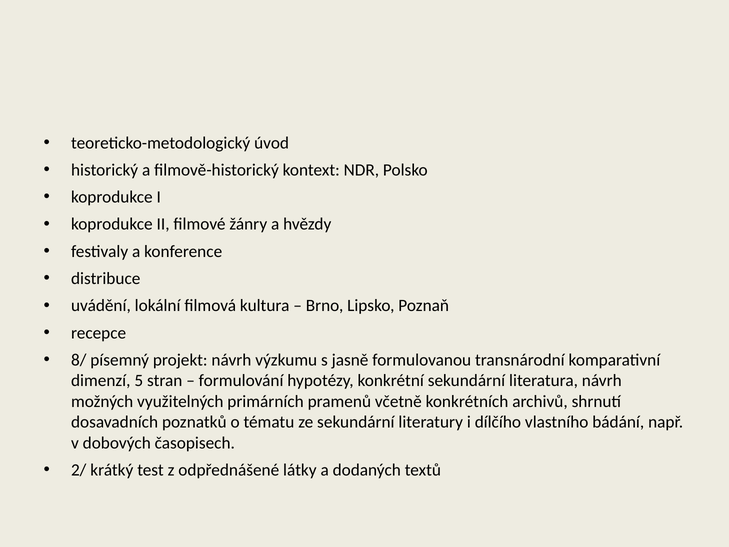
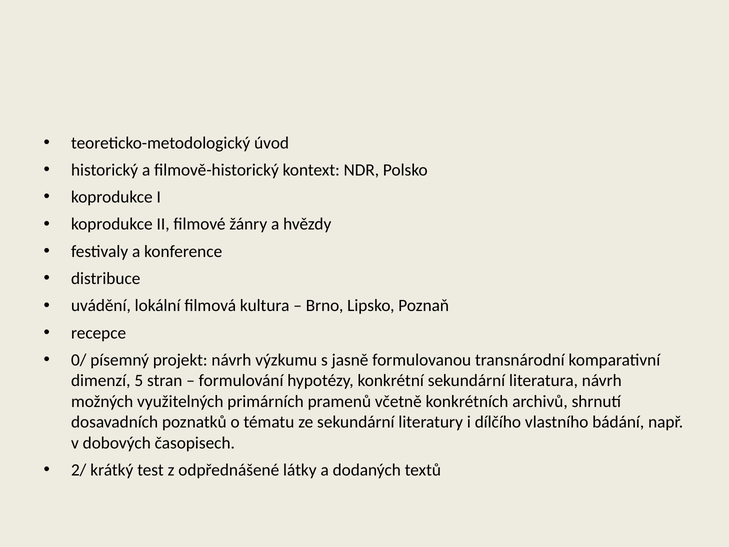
8/: 8/ -> 0/
